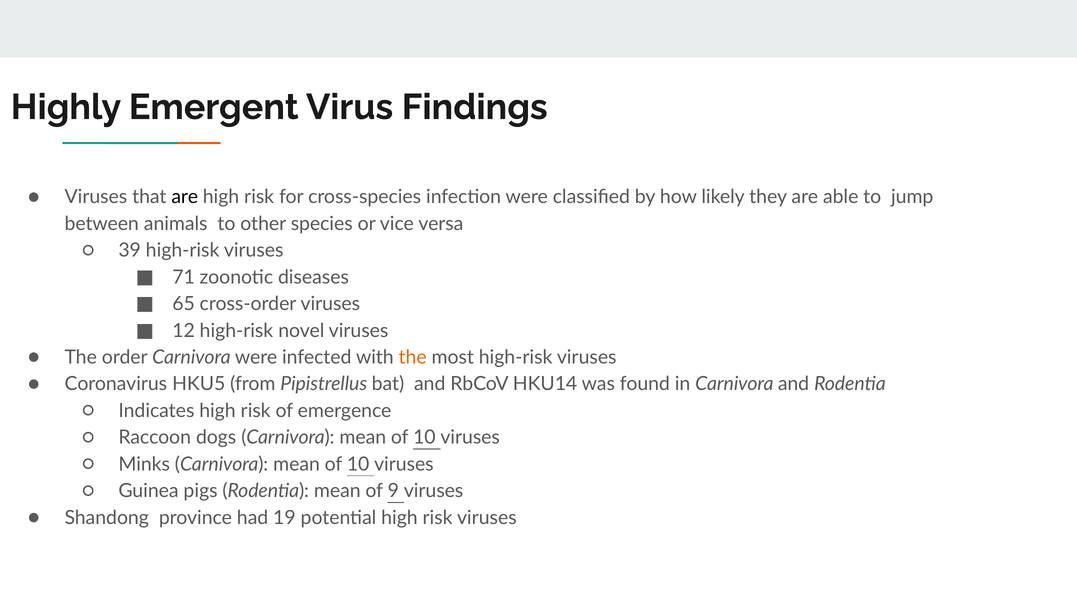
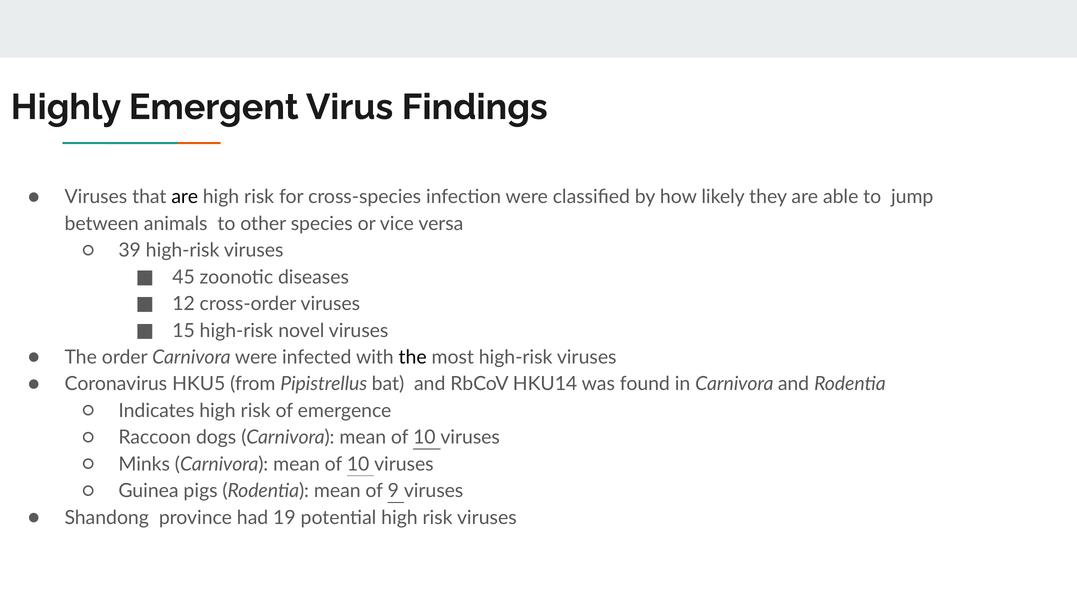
71: 71 -> 45
65: 65 -> 12
12: 12 -> 15
the at (413, 357) colour: orange -> black
